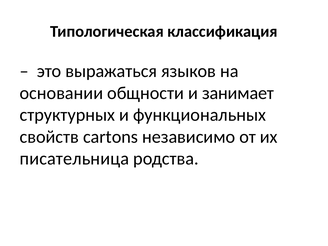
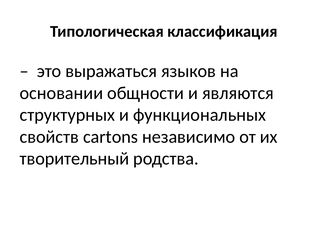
занимает: занимает -> являются
писательница: писательница -> творительный
